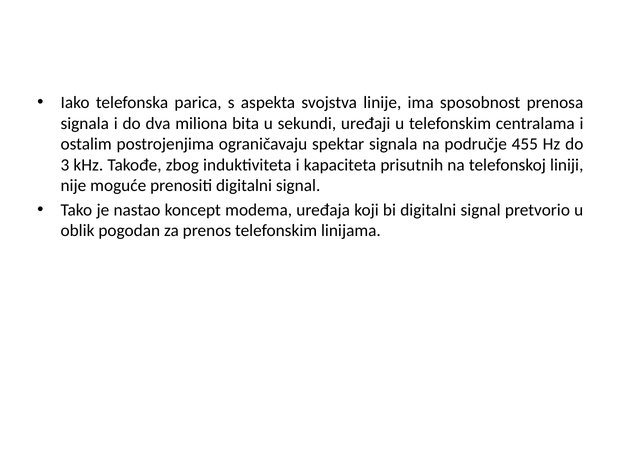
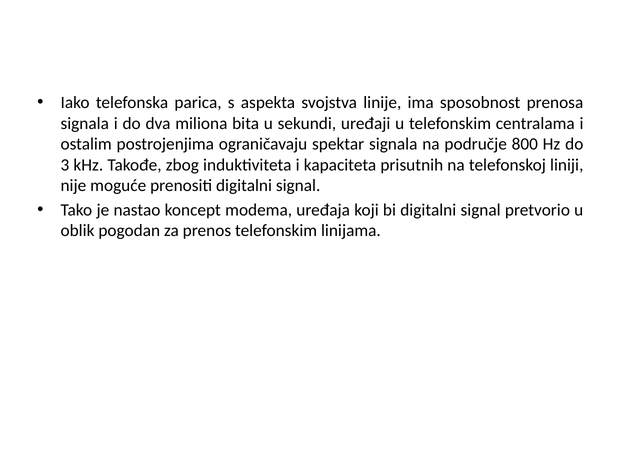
455: 455 -> 800
